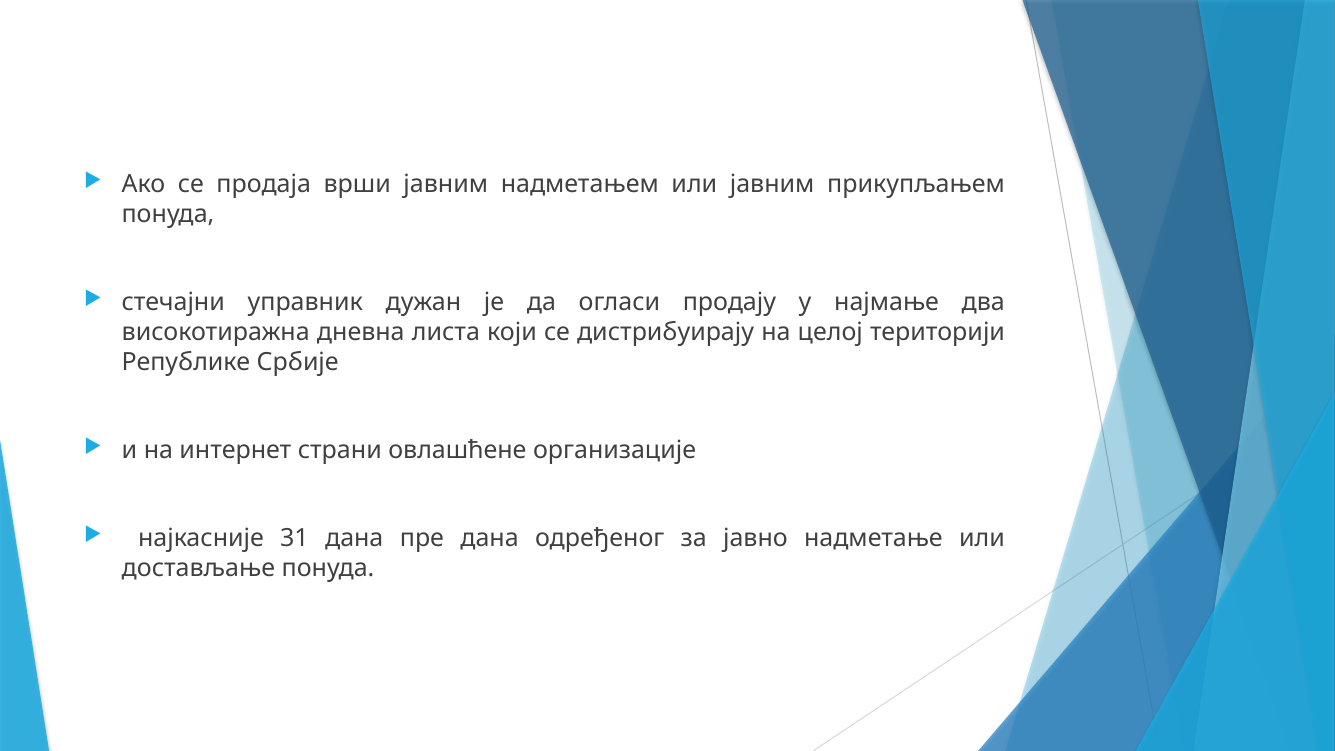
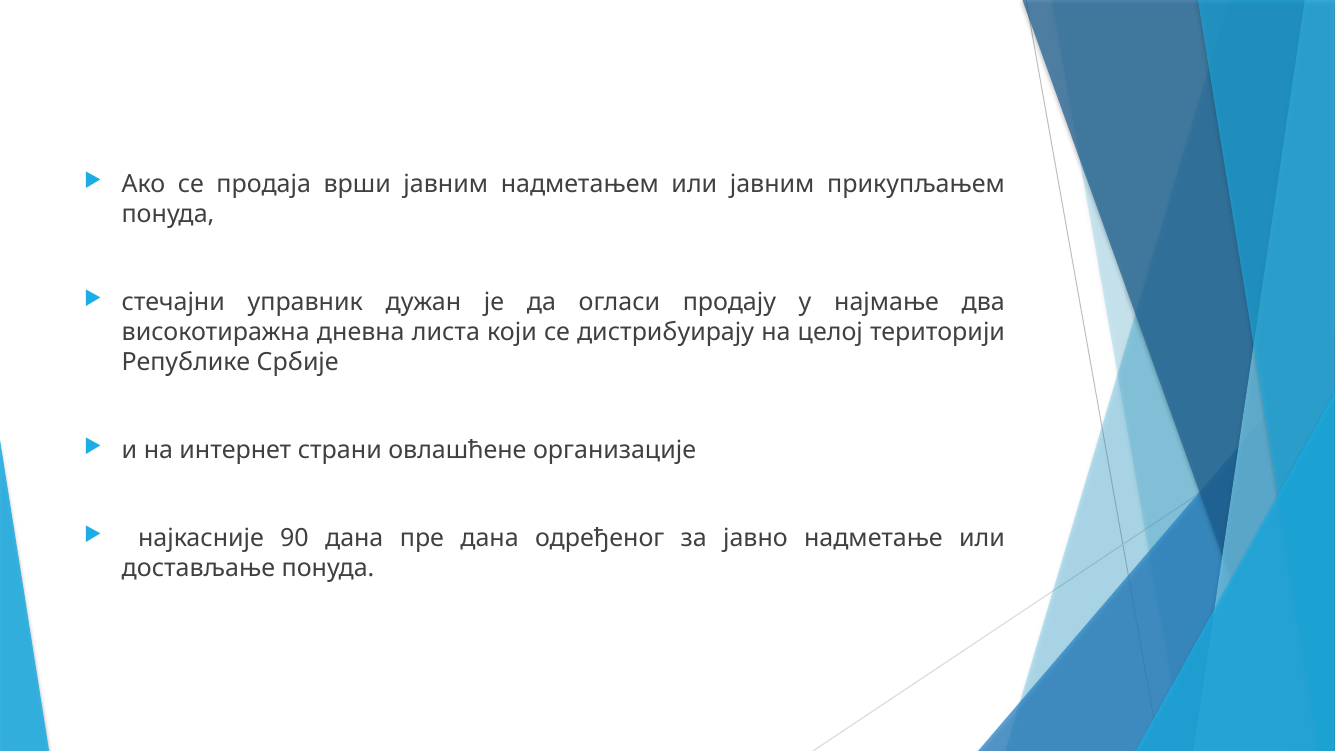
31: 31 -> 90
